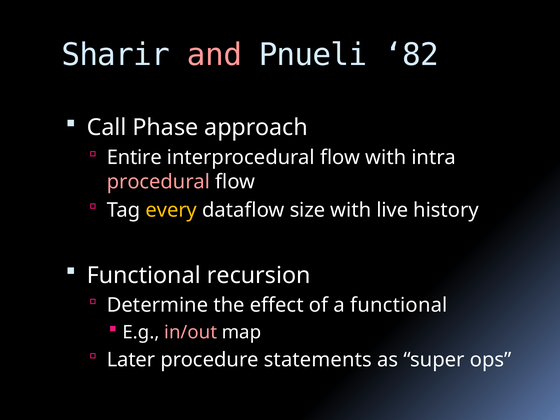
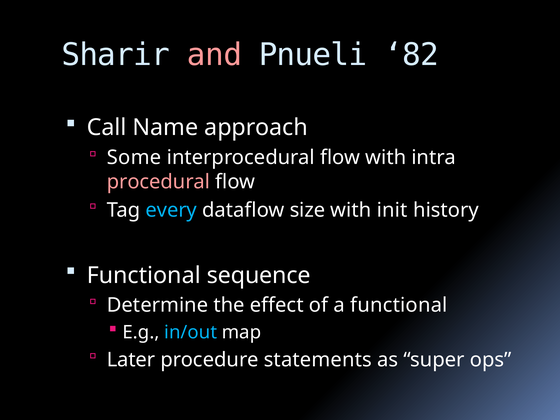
Phase: Phase -> Name
Entire: Entire -> Some
every colour: yellow -> light blue
live: live -> init
recursion: recursion -> sequence
in/out colour: pink -> light blue
